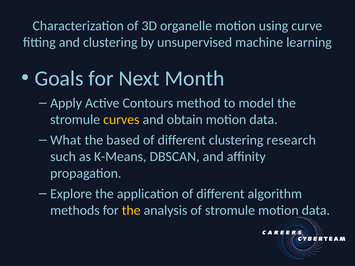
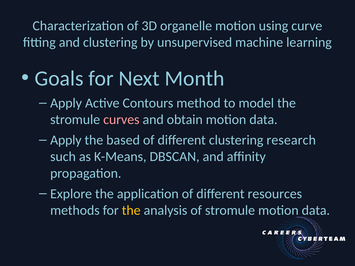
curves colour: yellow -> pink
What at (66, 140): What -> Apply
algorithm: algorithm -> resources
